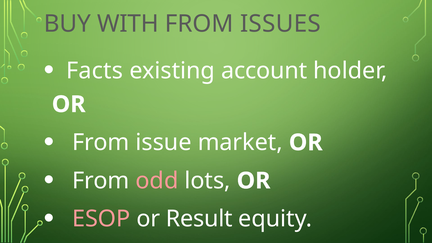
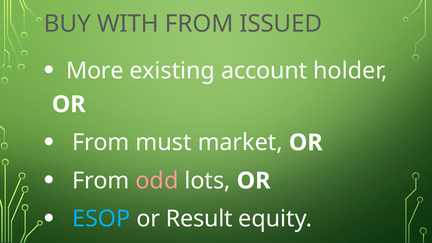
ISSUES: ISSUES -> ISSUED
Facts: Facts -> More
issue: issue -> must
ESOP colour: pink -> light blue
